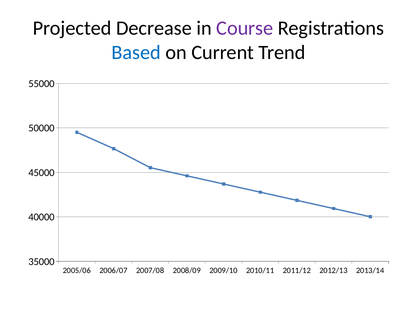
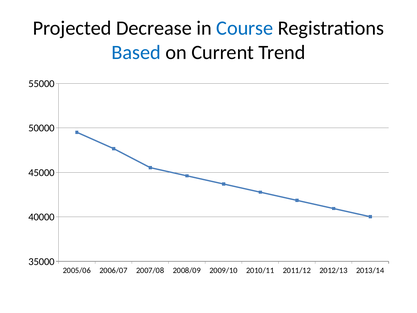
Course colour: purple -> blue
